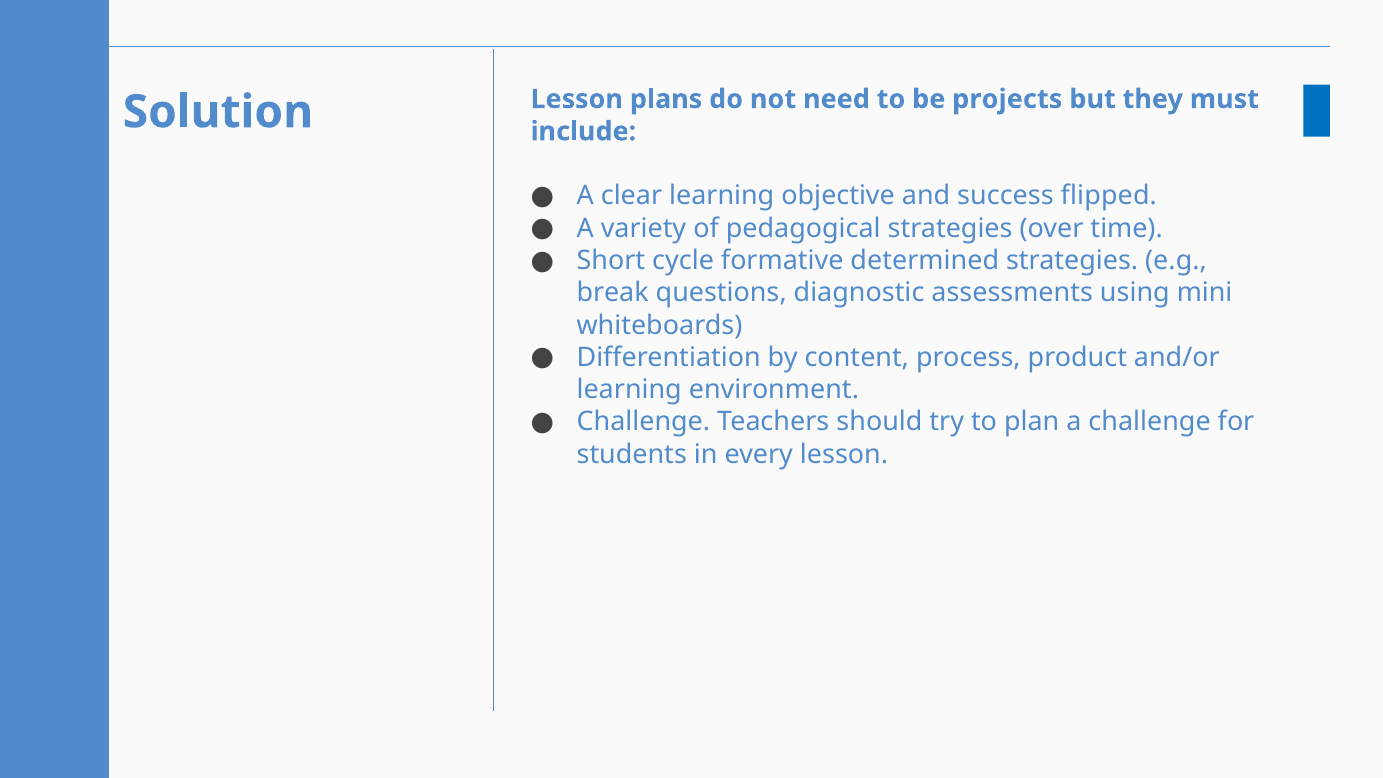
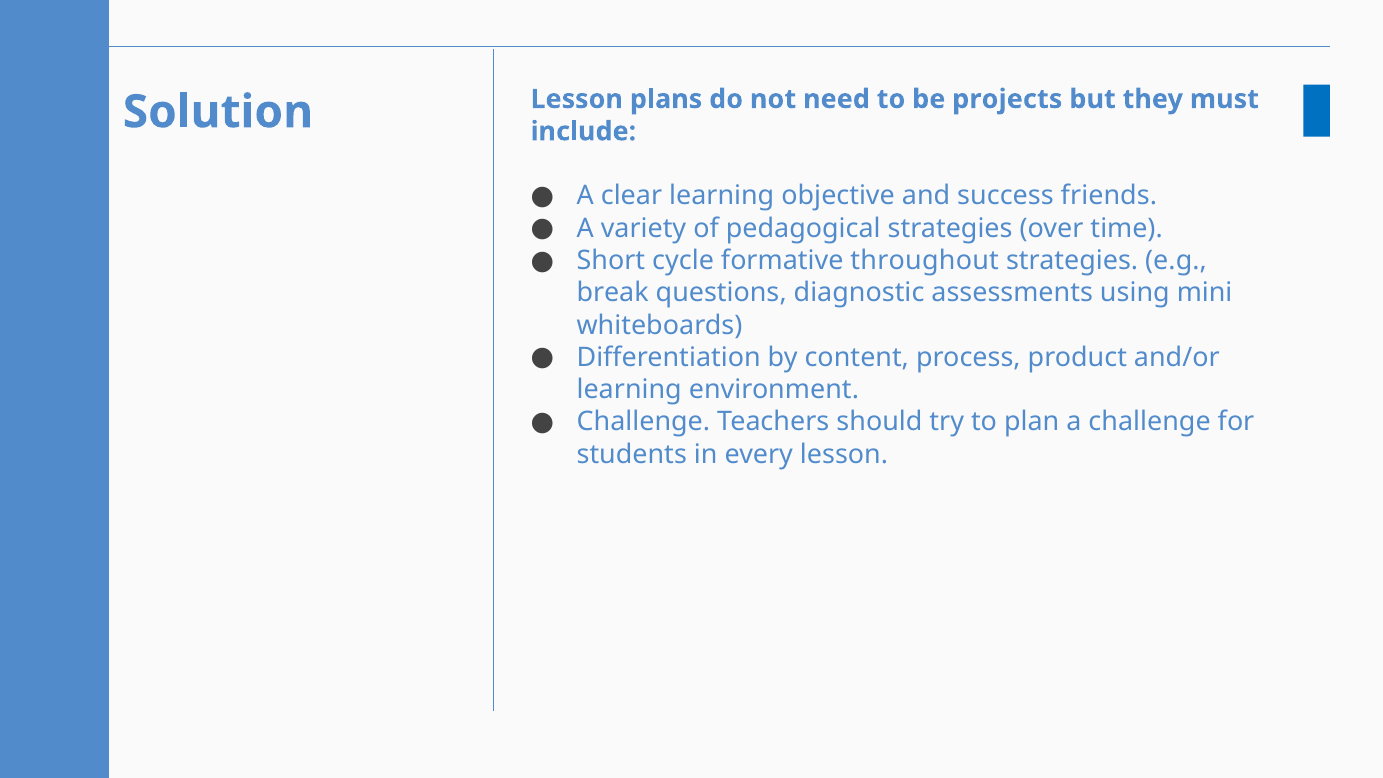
flipped: flipped -> friends
determined: determined -> throughout
